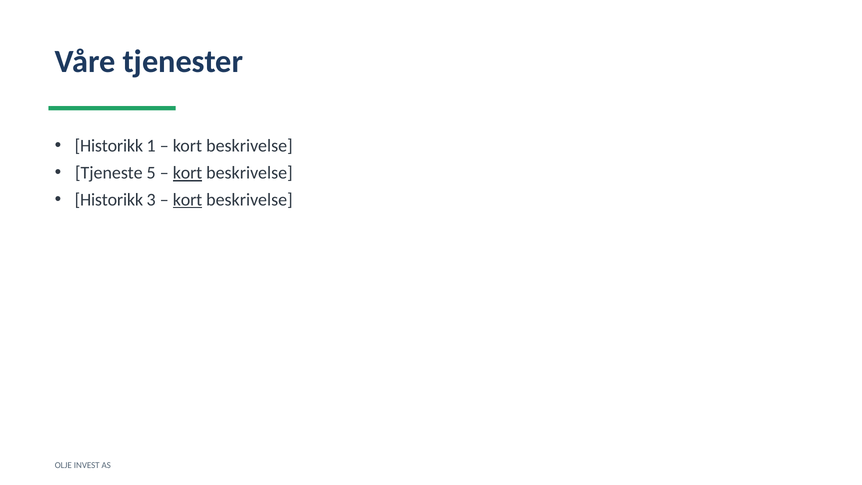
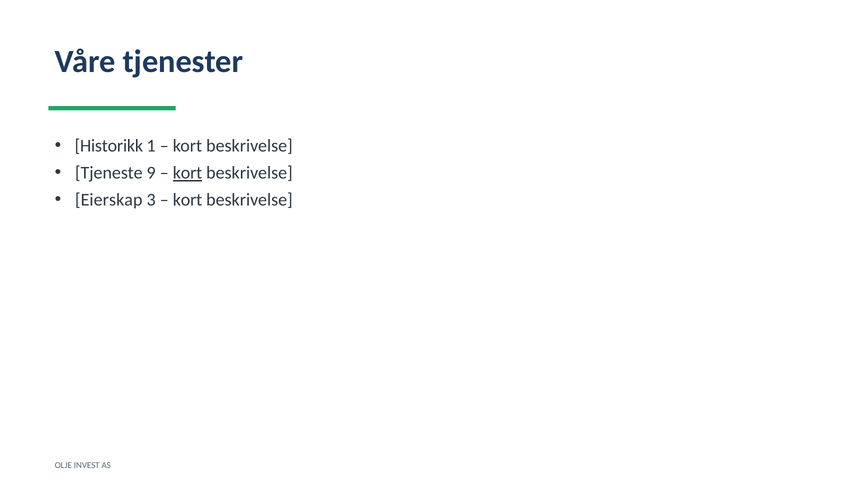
5: 5 -> 9
Historikk at (109, 200): Historikk -> Eierskap
kort at (188, 200) underline: present -> none
